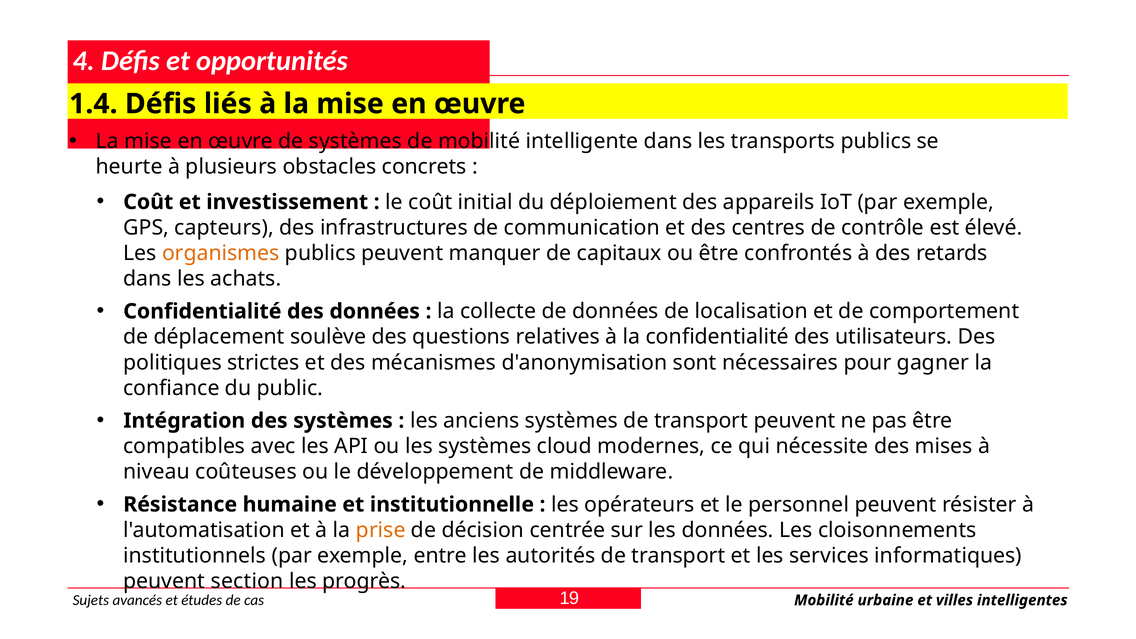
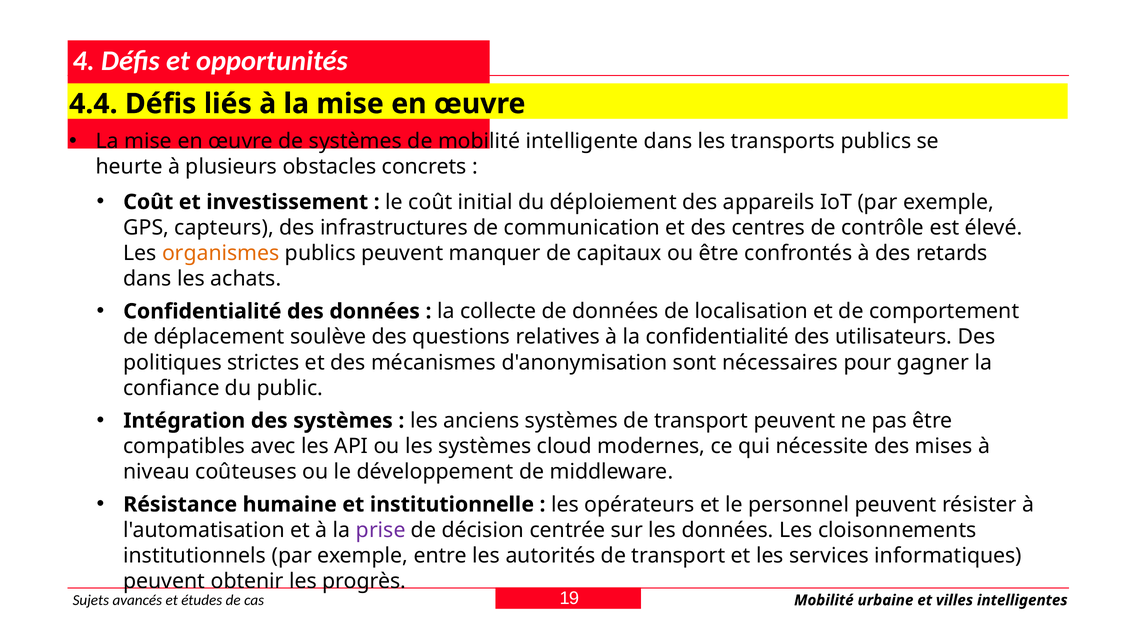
1.4: 1.4 -> 4.4
prise colour: orange -> purple
section: section -> obtenir
